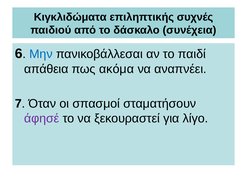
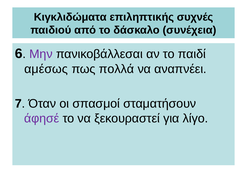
Μην colour: blue -> purple
απάθεια: απάθεια -> αμέσως
ακόμα: ακόμα -> πολλά
